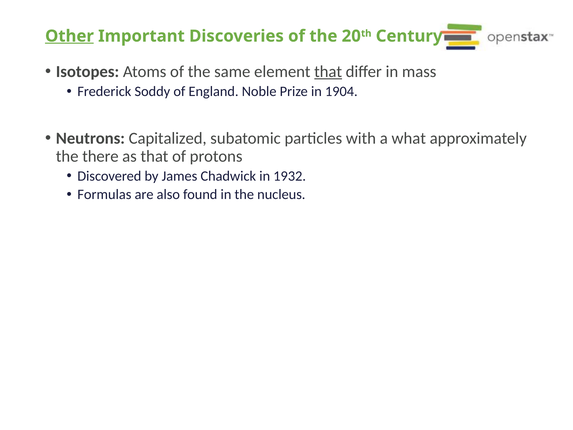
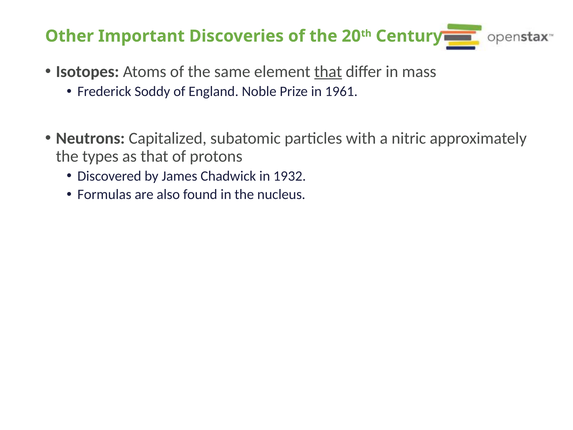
Other underline: present -> none
1904: 1904 -> 1961
what: what -> nitric
there: there -> types
